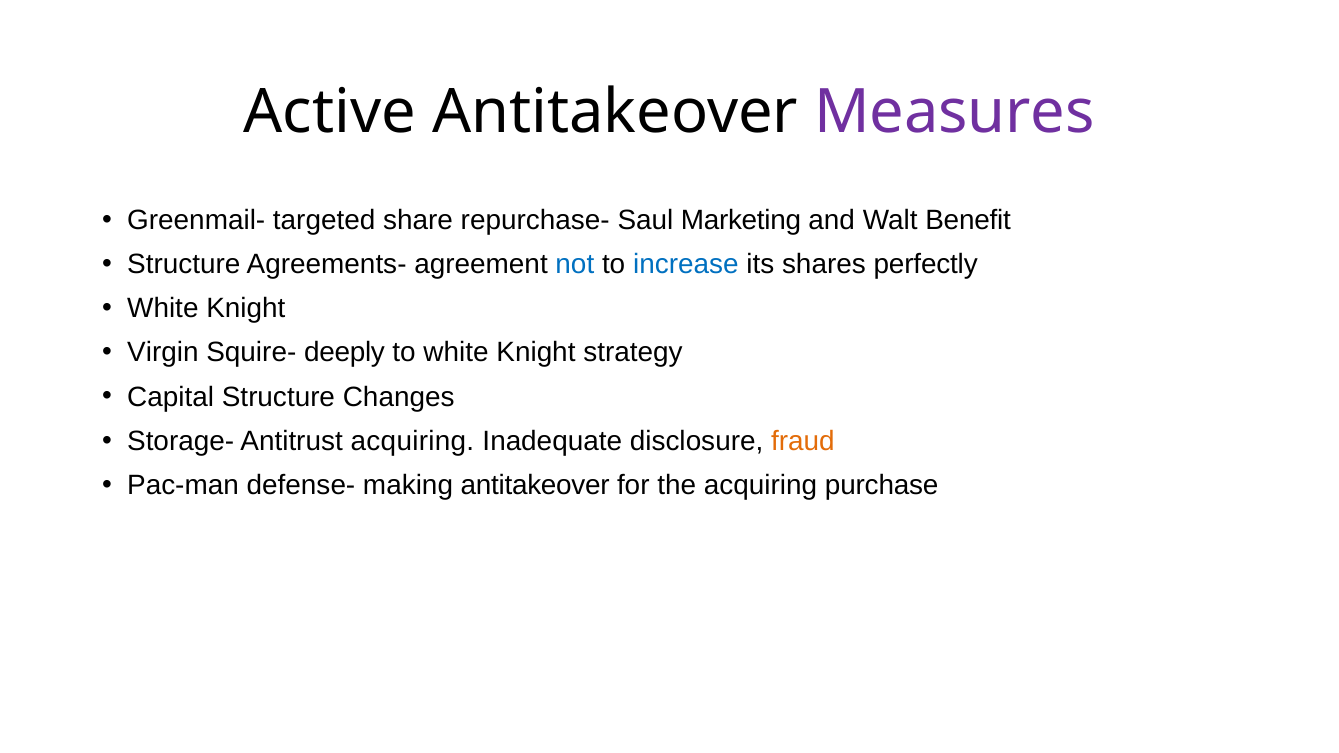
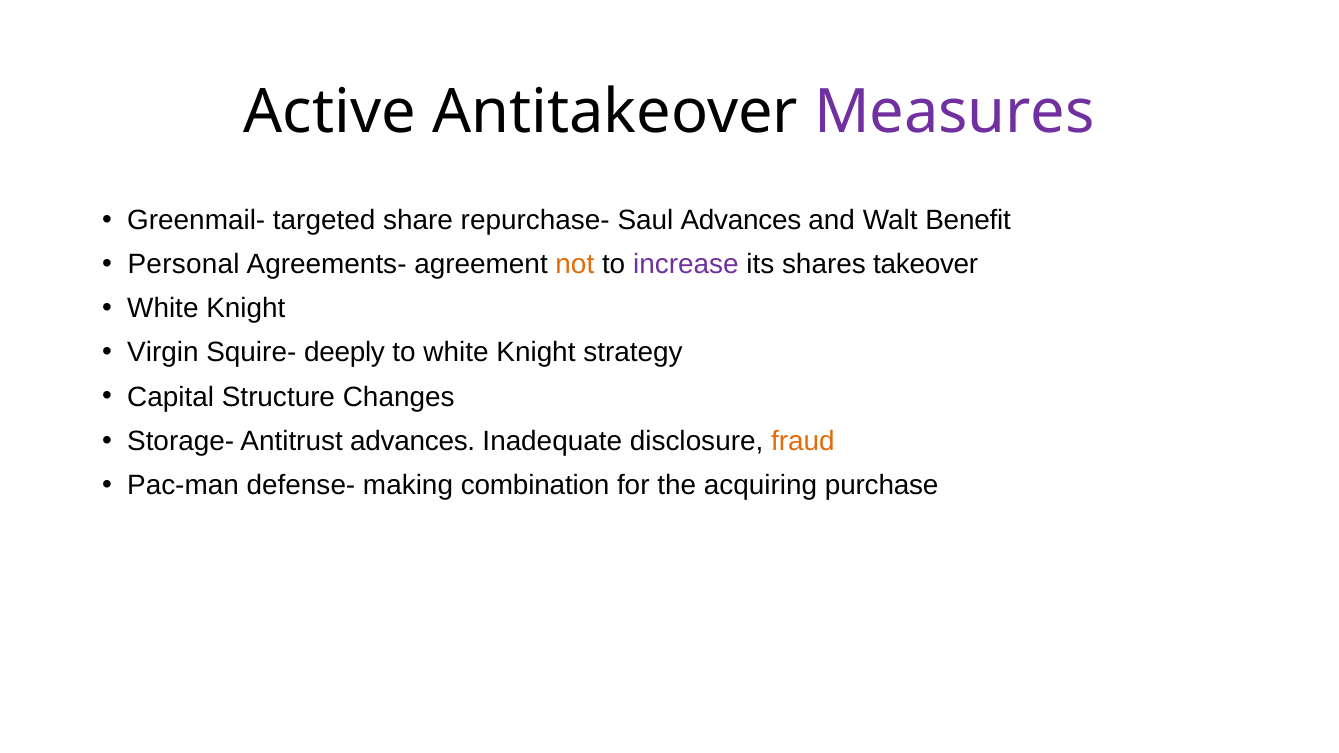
Saul Marketing: Marketing -> Advances
Structure at (184, 265): Structure -> Personal
not colour: blue -> orange
increase colour: blue -> purple
perfectly: perfectly -> takeover
Antitrust acquiring: acquiring -> advances
making antitakeover: antitakeover -> combination
